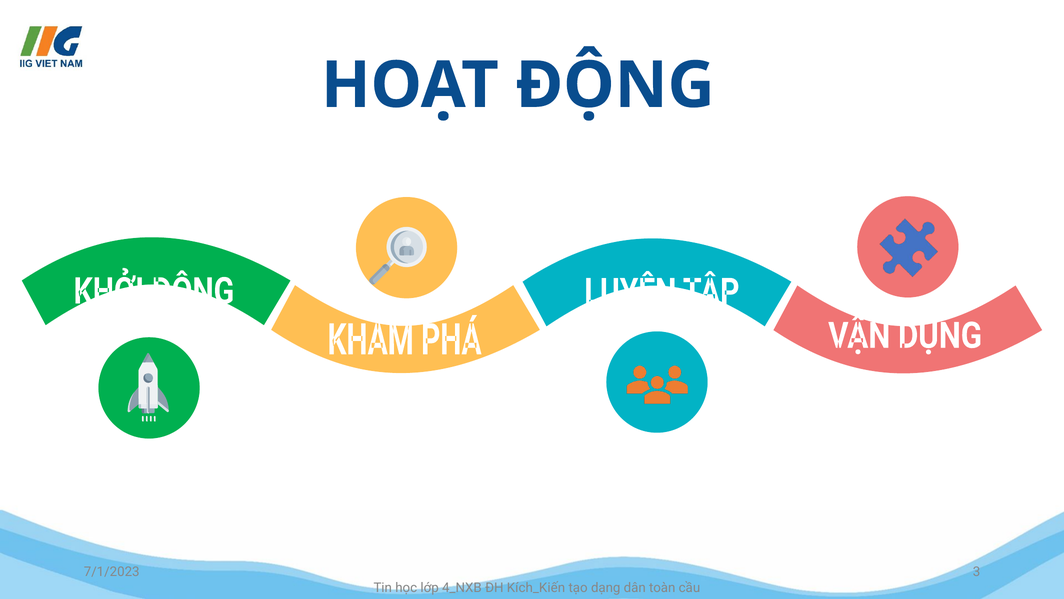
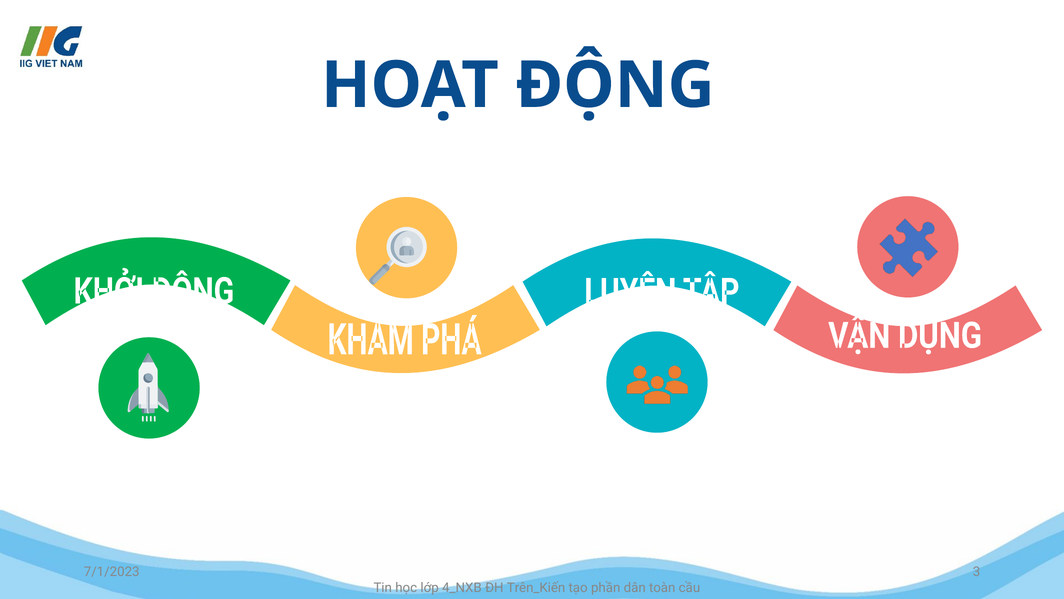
Kích_Kiến: Kích_Kiến -> Trên_Kiến
dạng: dạng -> phần
